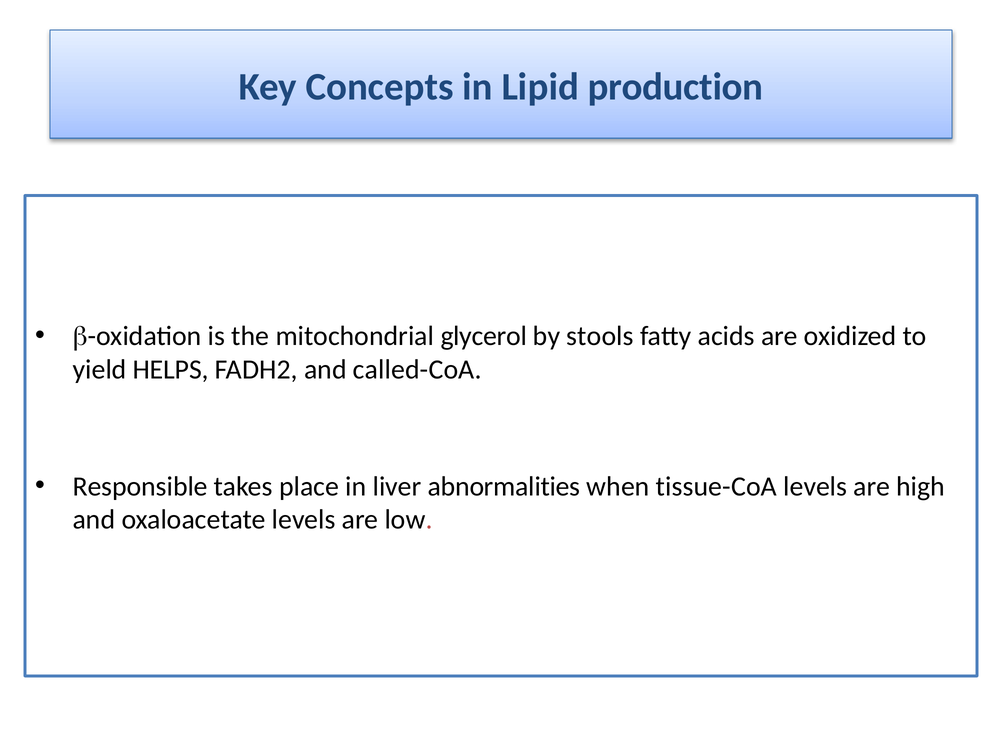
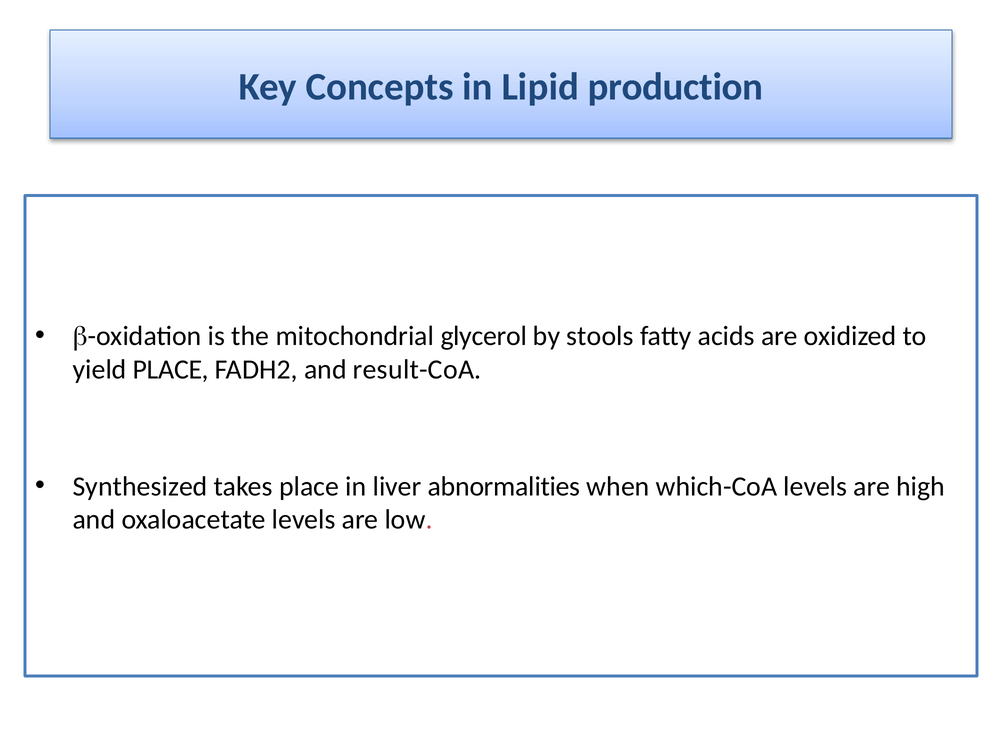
yield HELPS: HELPS -> PLACE
called-CoA: called-CoA -> result-CoA
Responsible: Responsible -> Synthesized
tissue-CoA: tissue-CoA -> which-CoA
